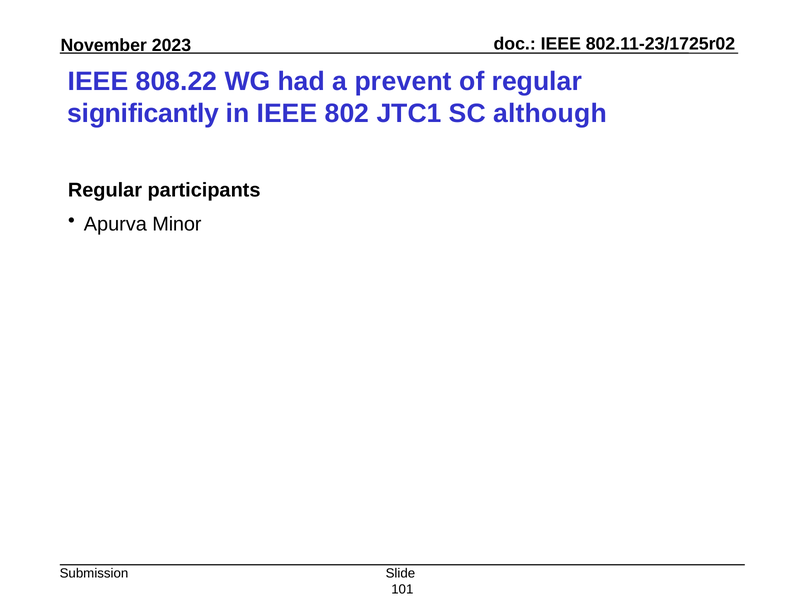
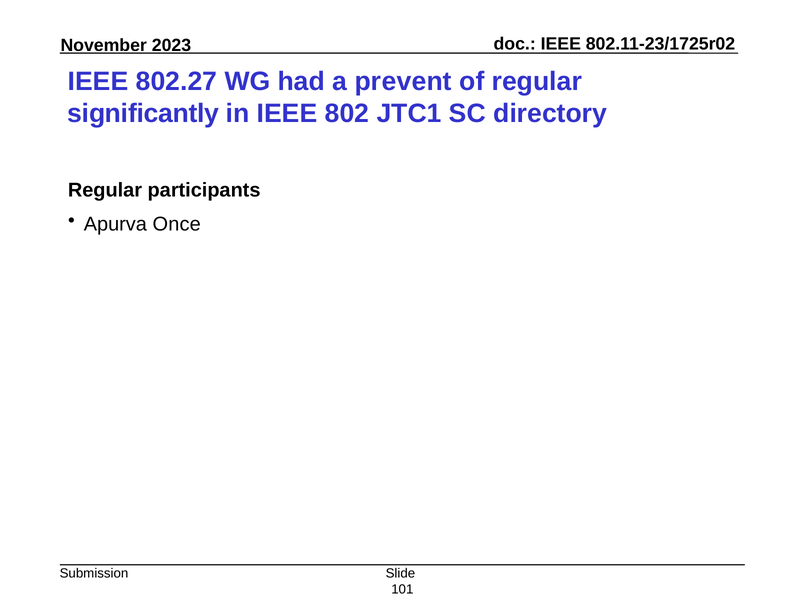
808.22: 808.22 -> 802.27
although: although -> directory
Minor: Minor -> Once
